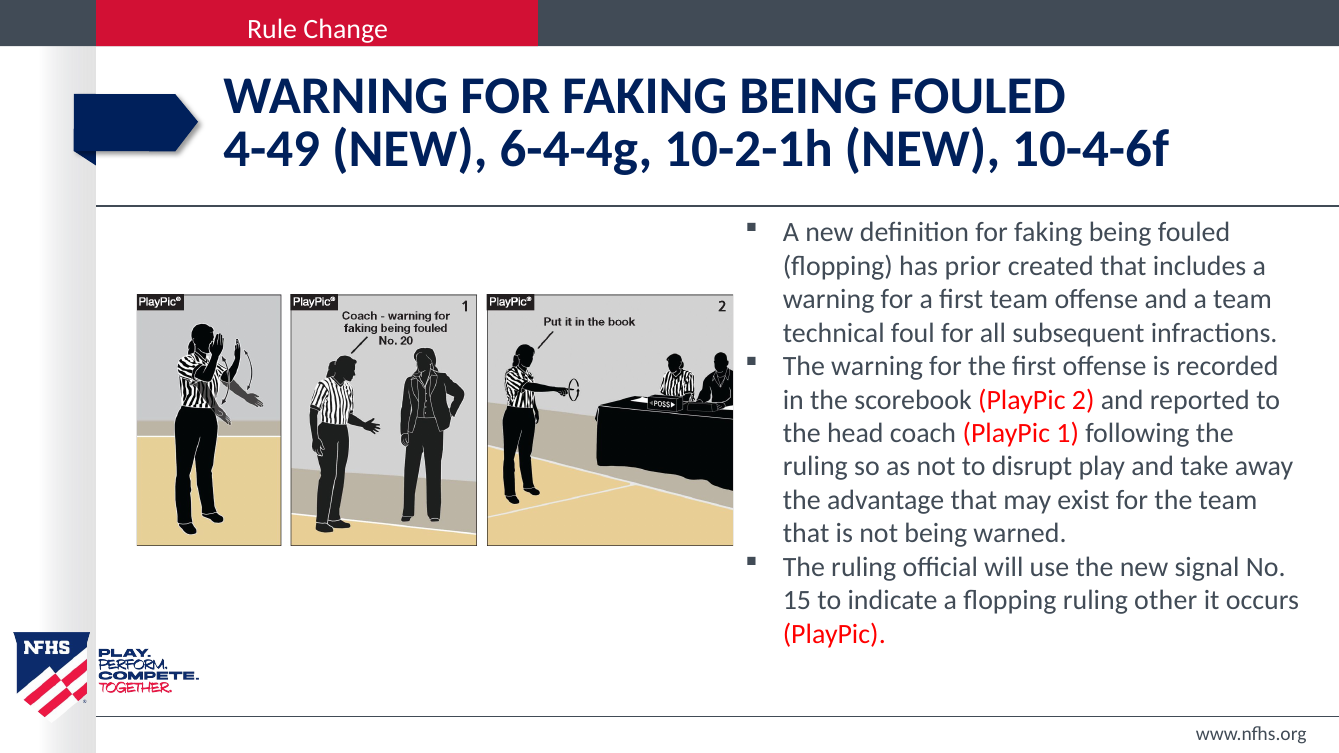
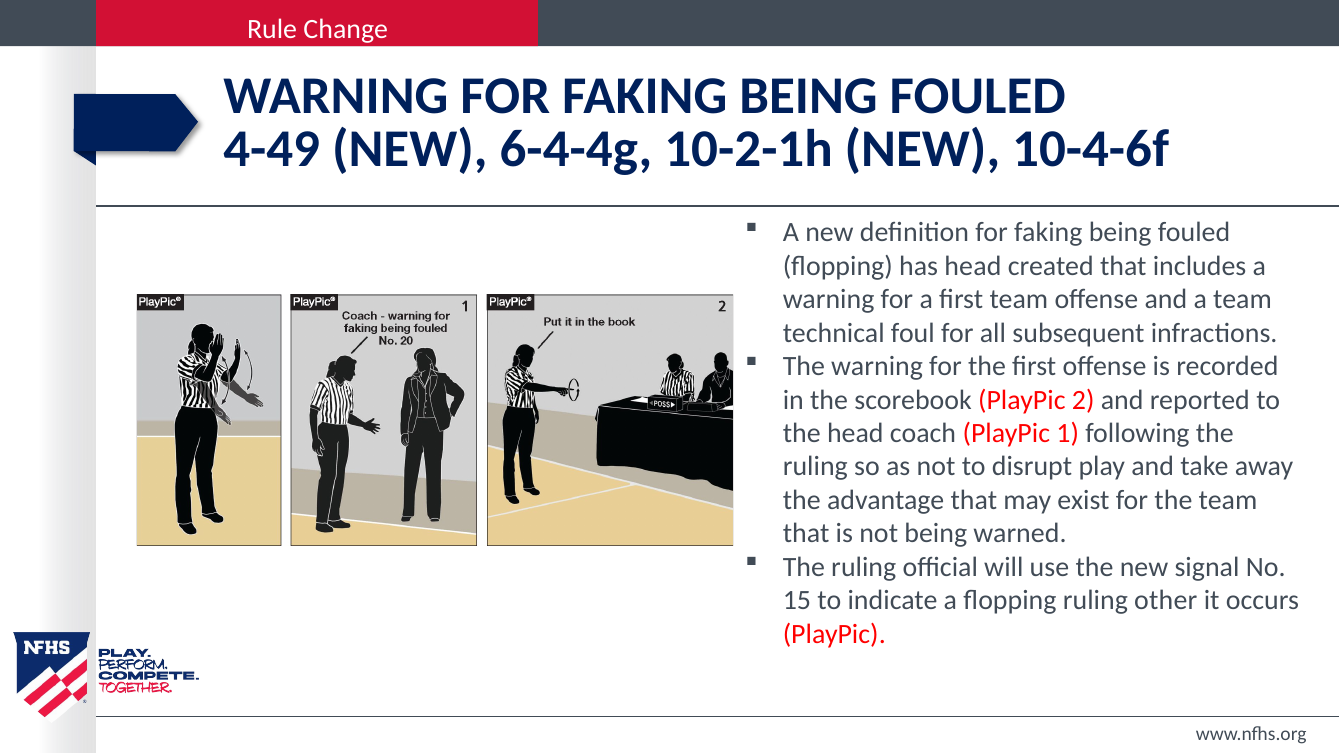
has prior: prior -> head
